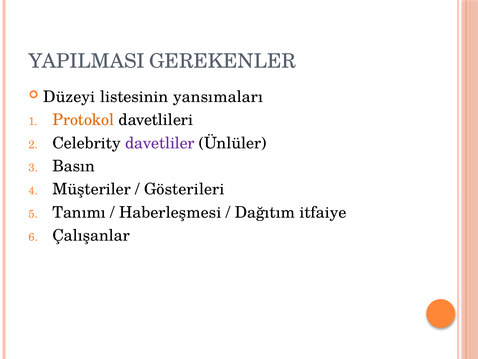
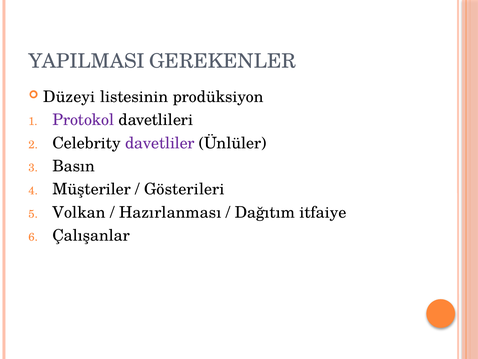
yansımaları: yansımaları -> prodüksiyon
Protokol colour: orange -> purple
Tanımı: Tanımı -> Volkan
Haberleşmesi: Haberleşmesi -> Hazırlanması
